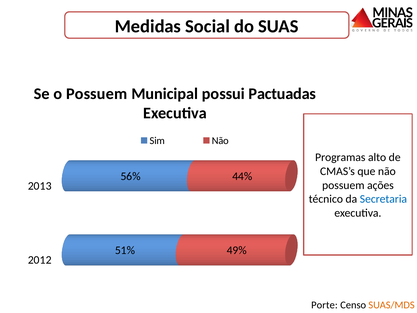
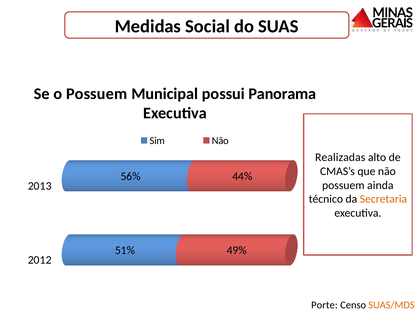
Pactuadas: Pactuadas -> Panorama
Programas: Programas -> Realizadas
ações: ações -> ainda
Secretaria colour: blue -> orange
